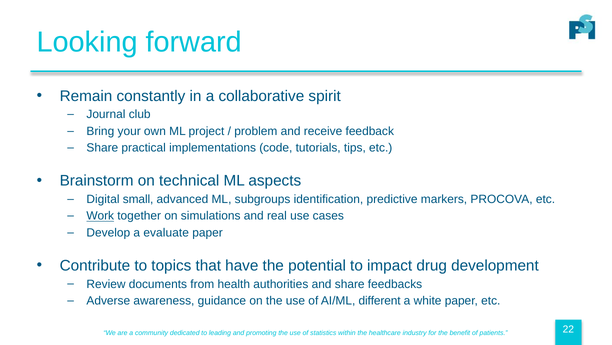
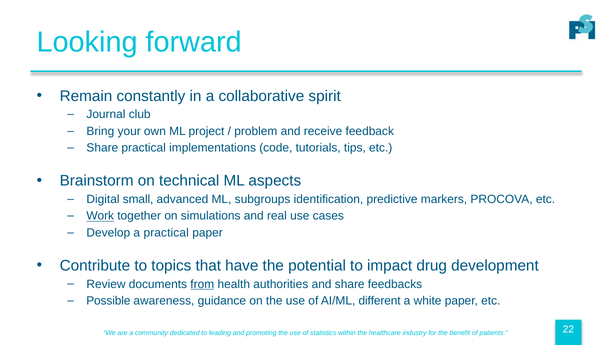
a evaluate: evaluate -> practical
from underline: none -> present
Adverse: Adverse -> Possible
